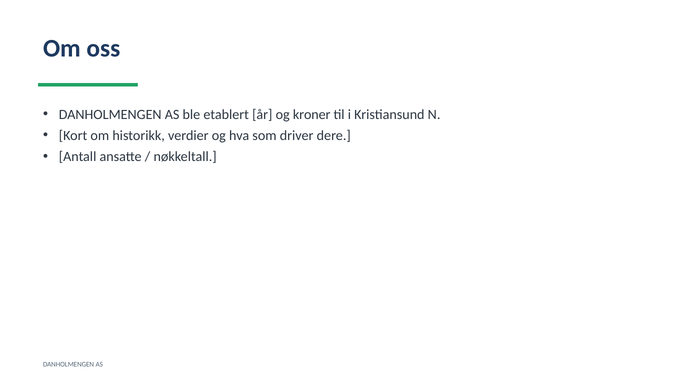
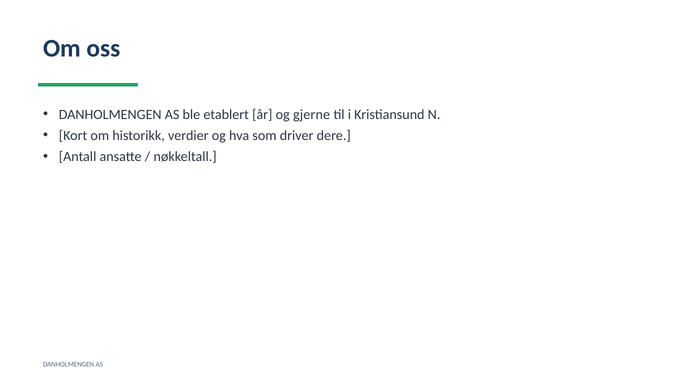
kroner: kroner -> gjerne
